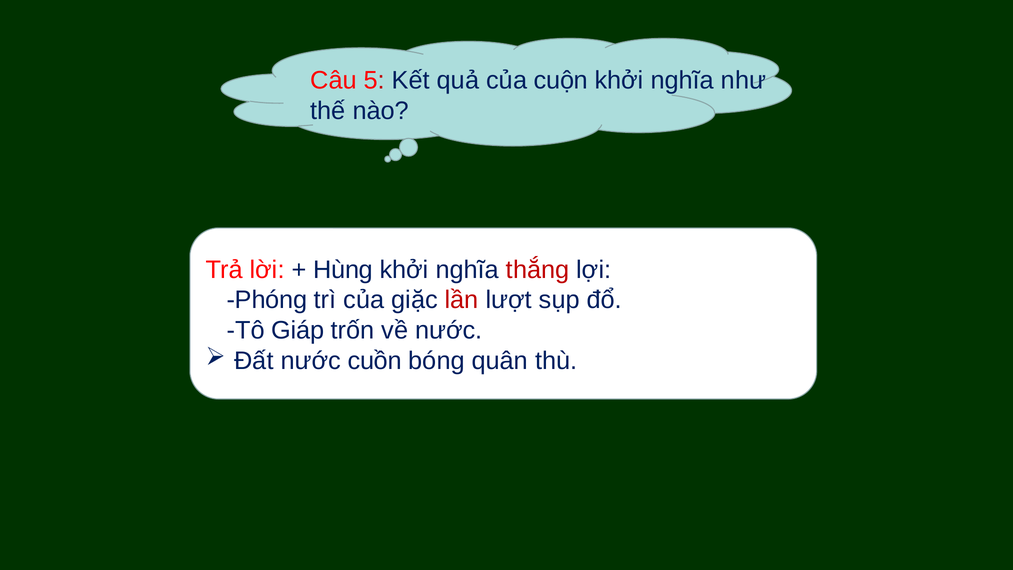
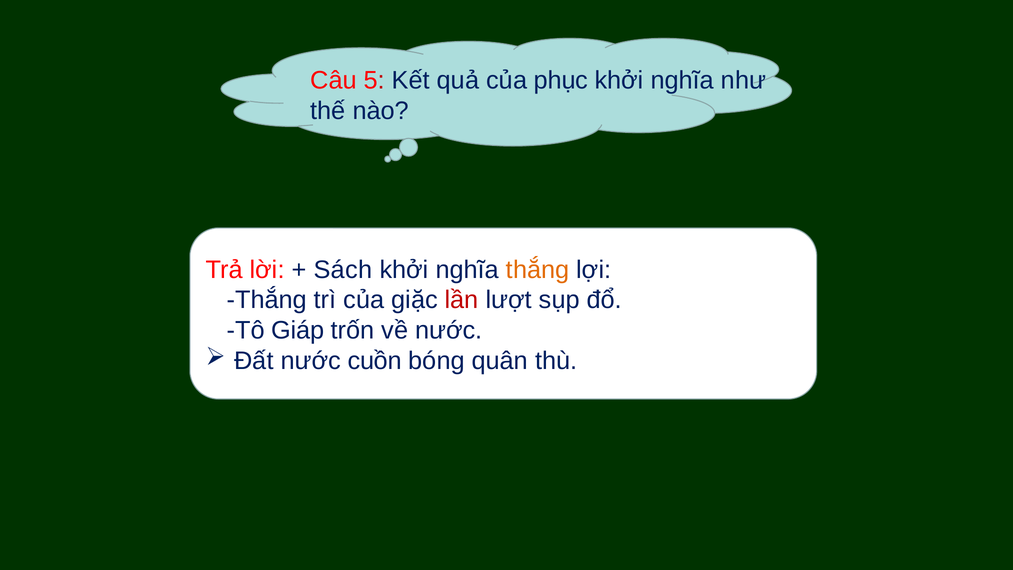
cuộn: cuộn -> phục
Hùng: Hùng -> Sách
thắng at (538, 270) colour: red -> orange
Phóng at (267, 300): Phóng -> Thắng
